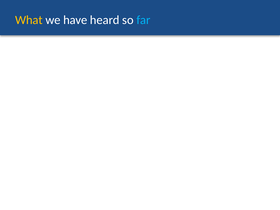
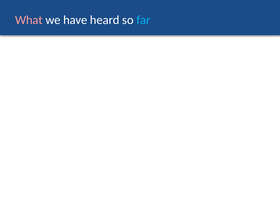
What colour: yellow -> pink
